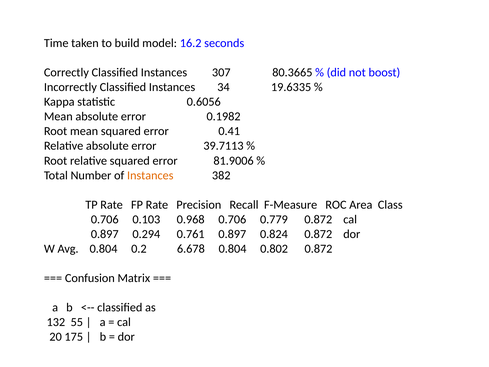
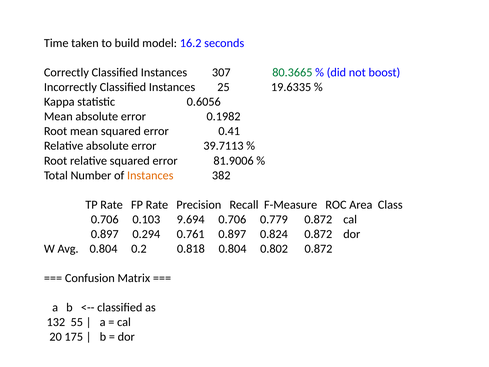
80.3665 colour: black -> green
34: 34 -> 25
0.968: 0.968 -> 9.694
6.678: 6.678 -> 0.818
